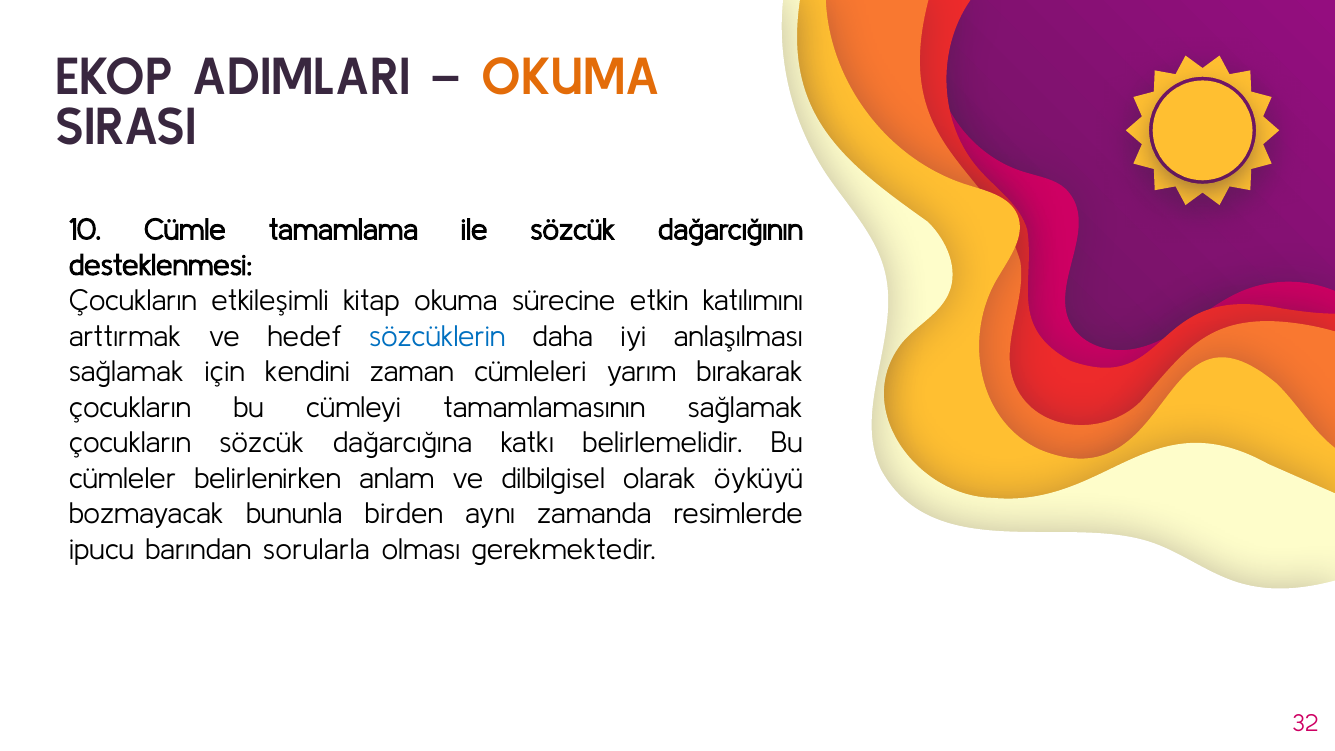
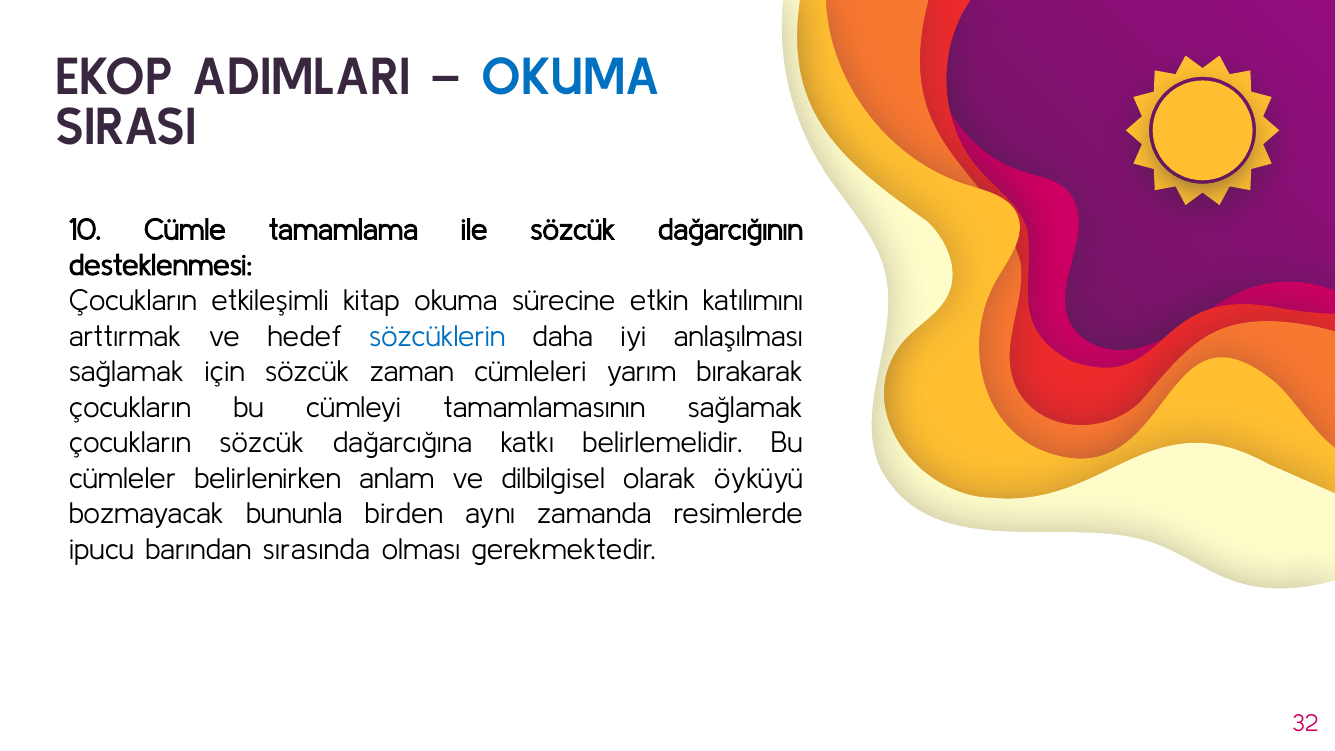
OKUMA at (571, 77) colour: orange -> blue
için kendini: kendini -> sözcük
sorularla: sorularla -> sırasında
